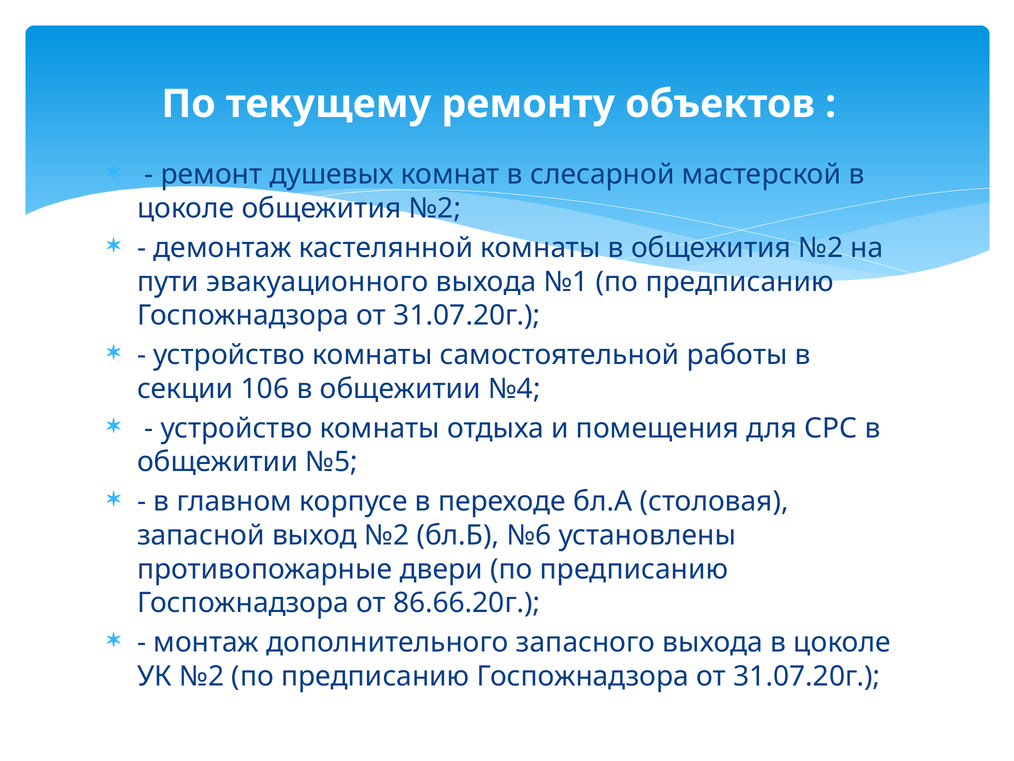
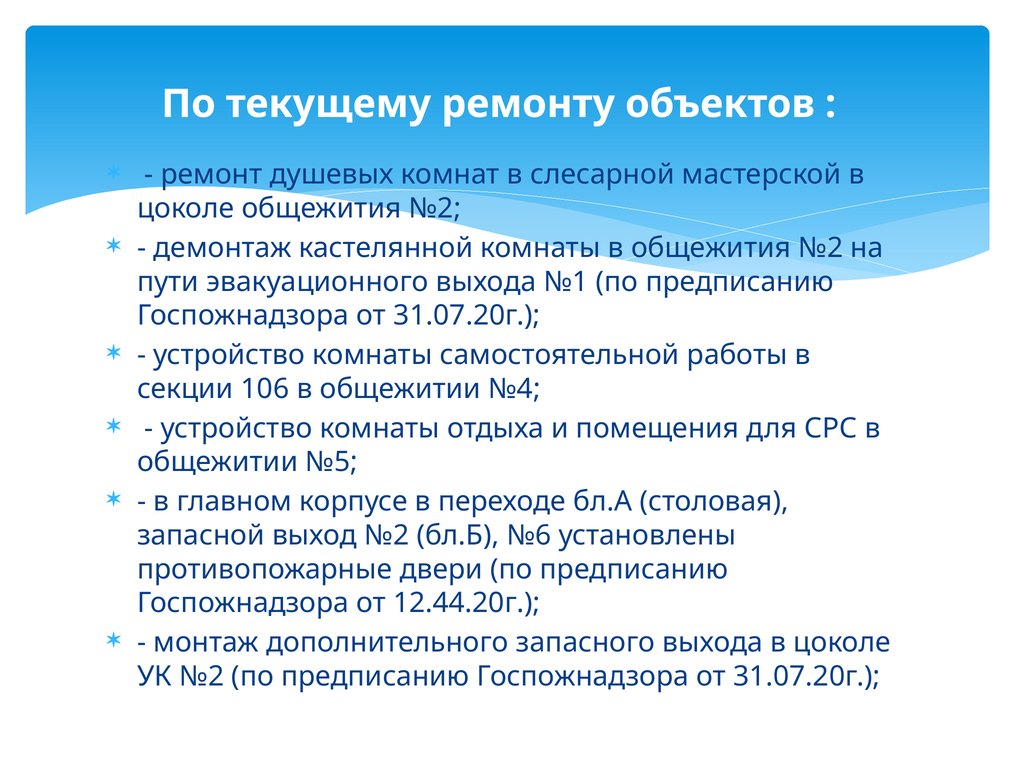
86.66.20г: 86.66.20г -> 12.44.20г
